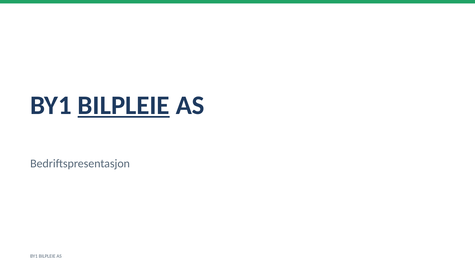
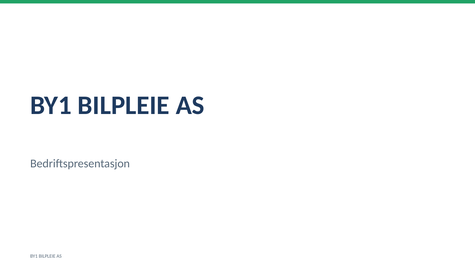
BILPLEIE at (124, 105) underline: present -> none
